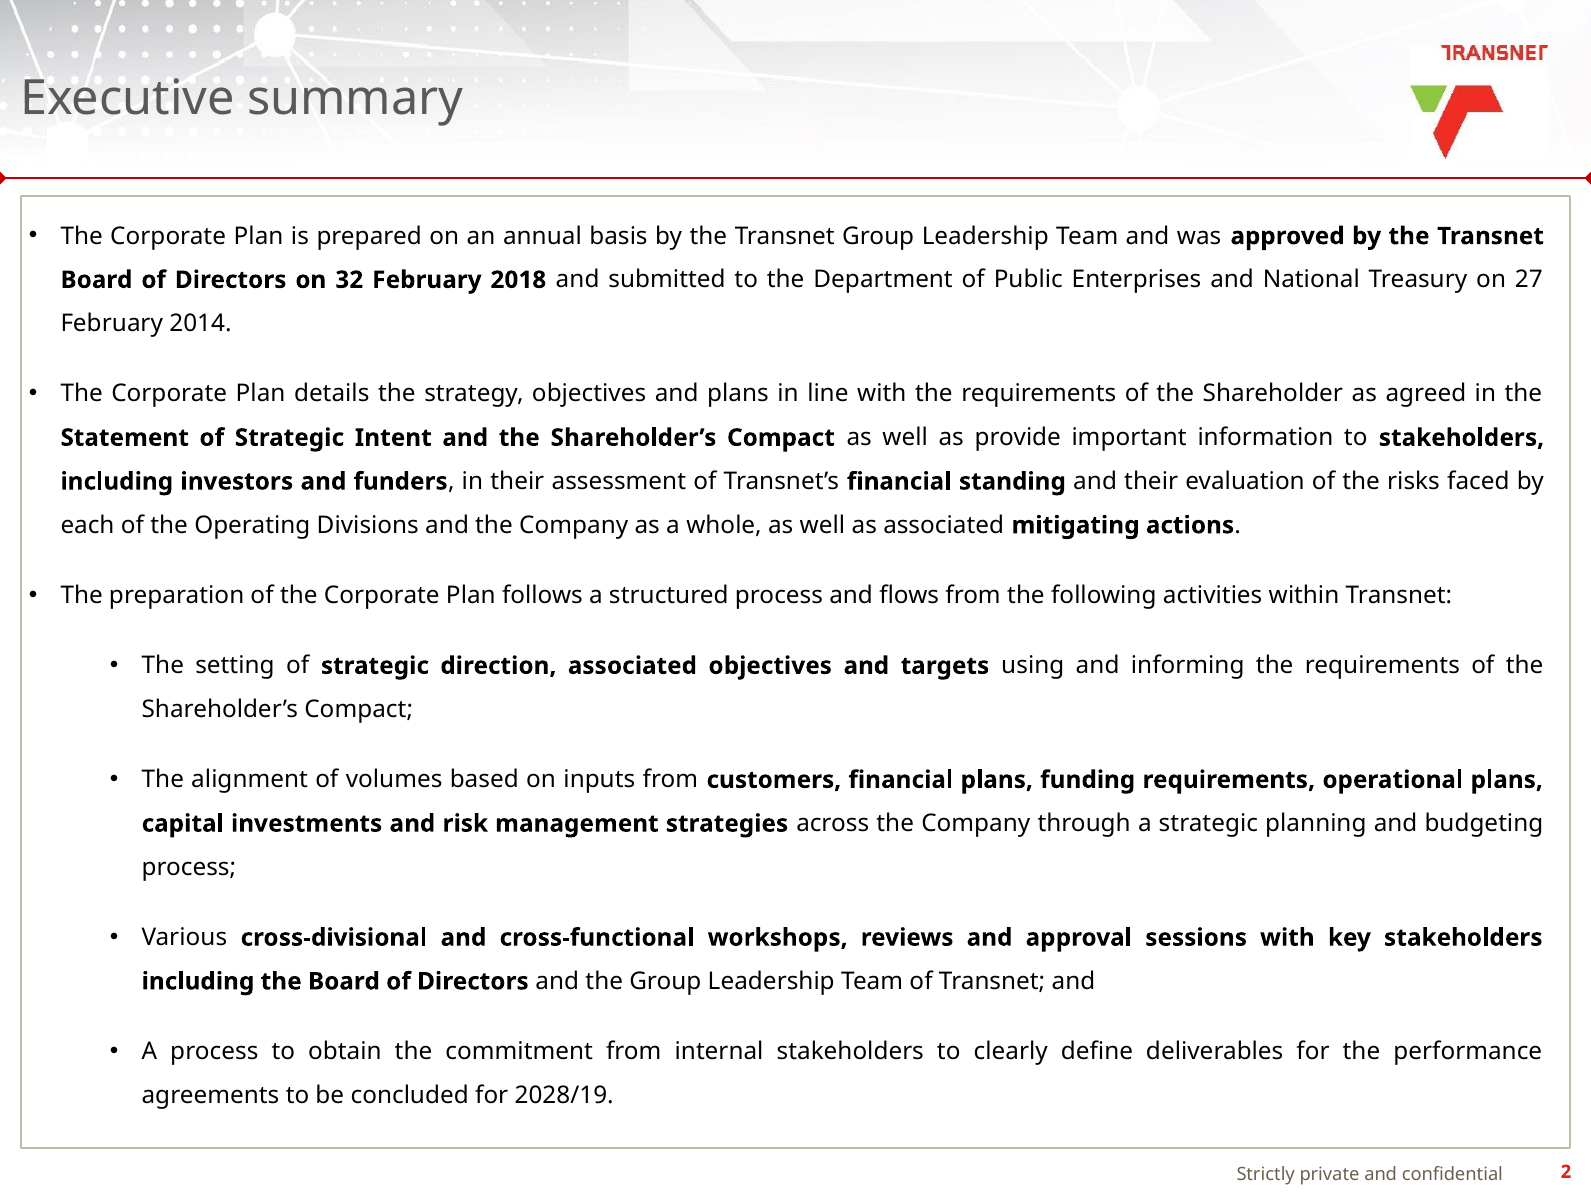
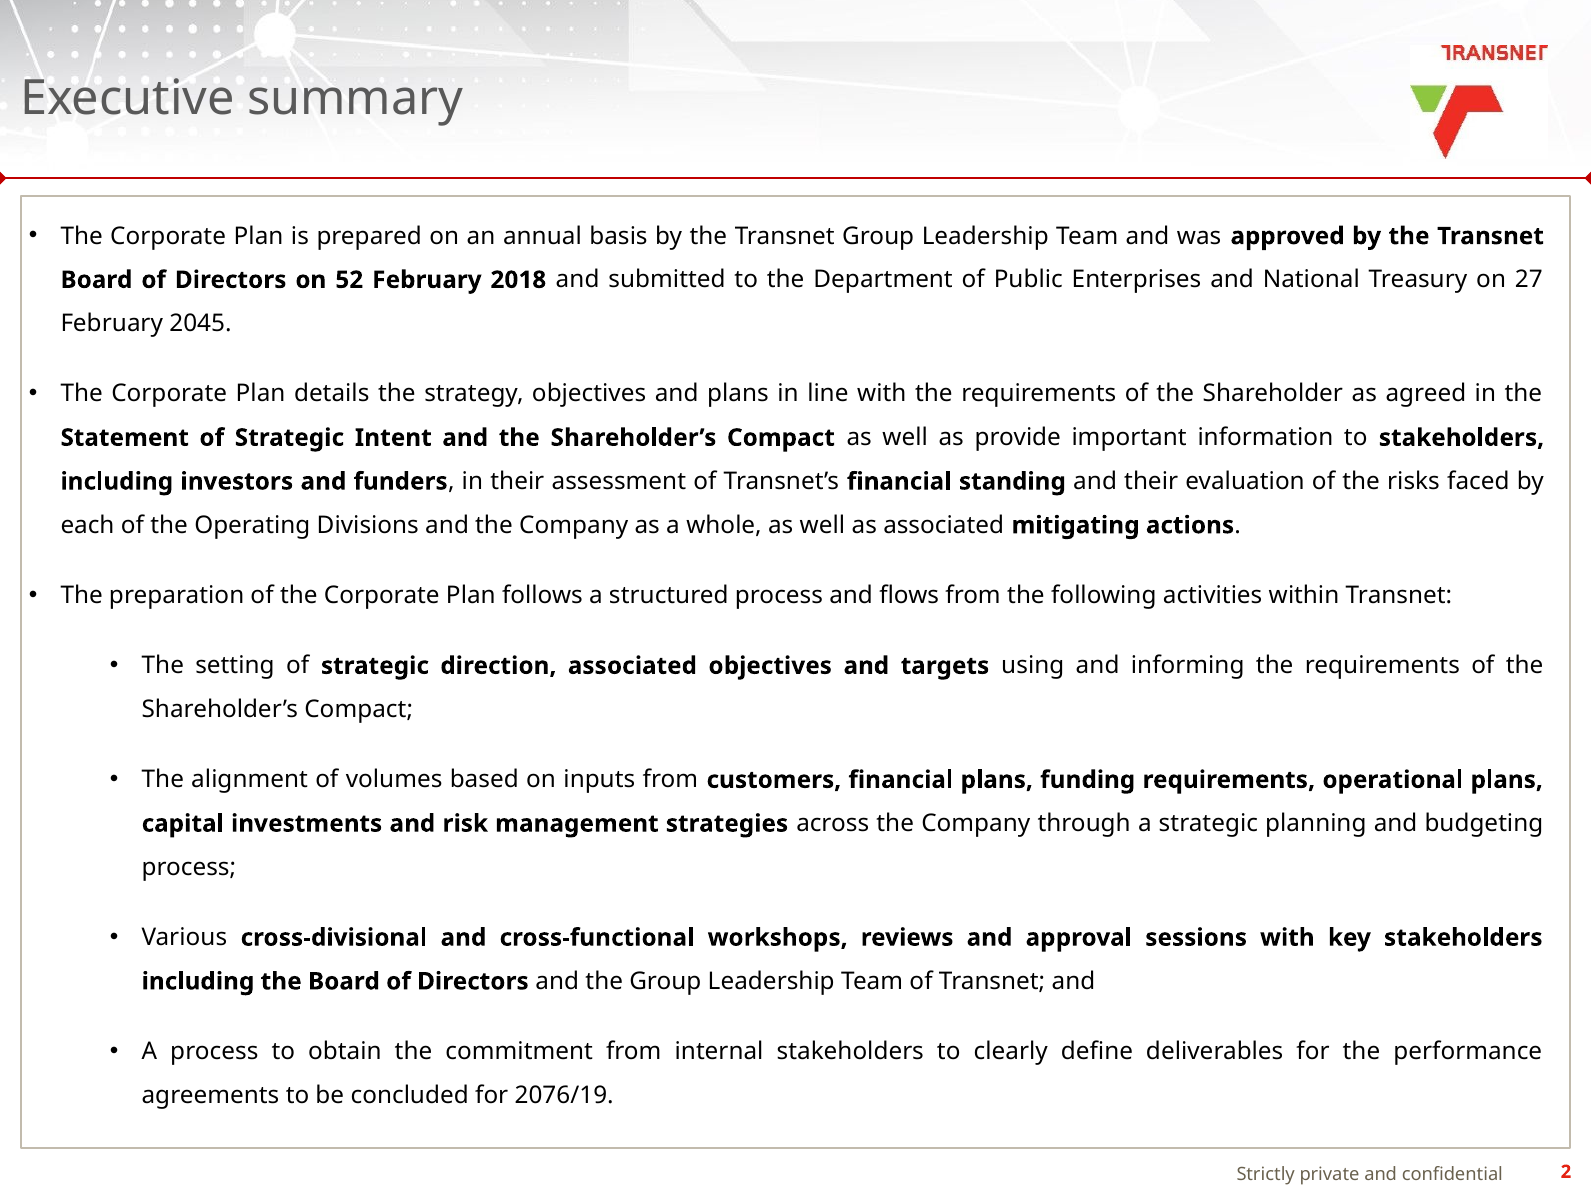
32: 32 -> 52
2014: 2014 -> 2045
2028/19: 2028/19 -> 2076/19
